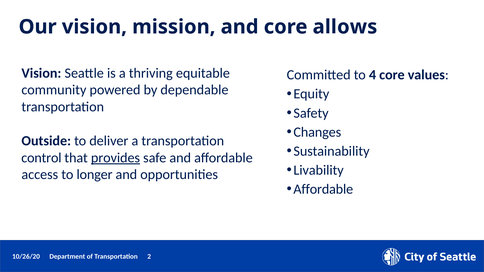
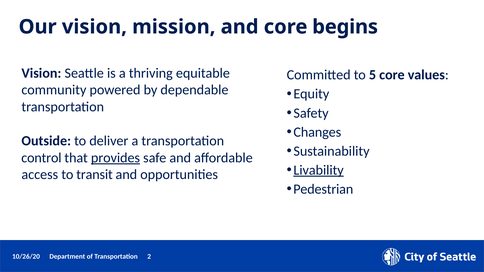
allows: allows -> begins
4: 4 -> 5
Livability underline: none -> present
longer: longer -> transit
Affordable at (323, 189): Affordable -> Pedestrian
